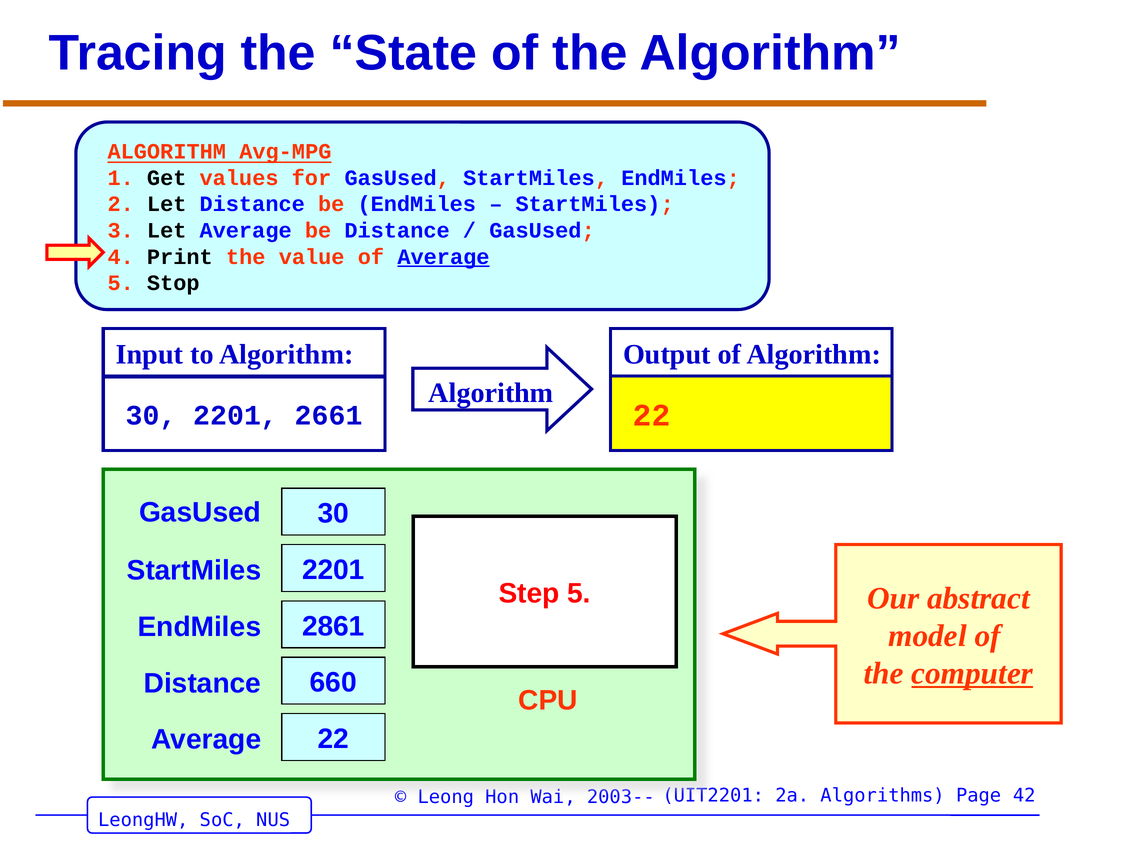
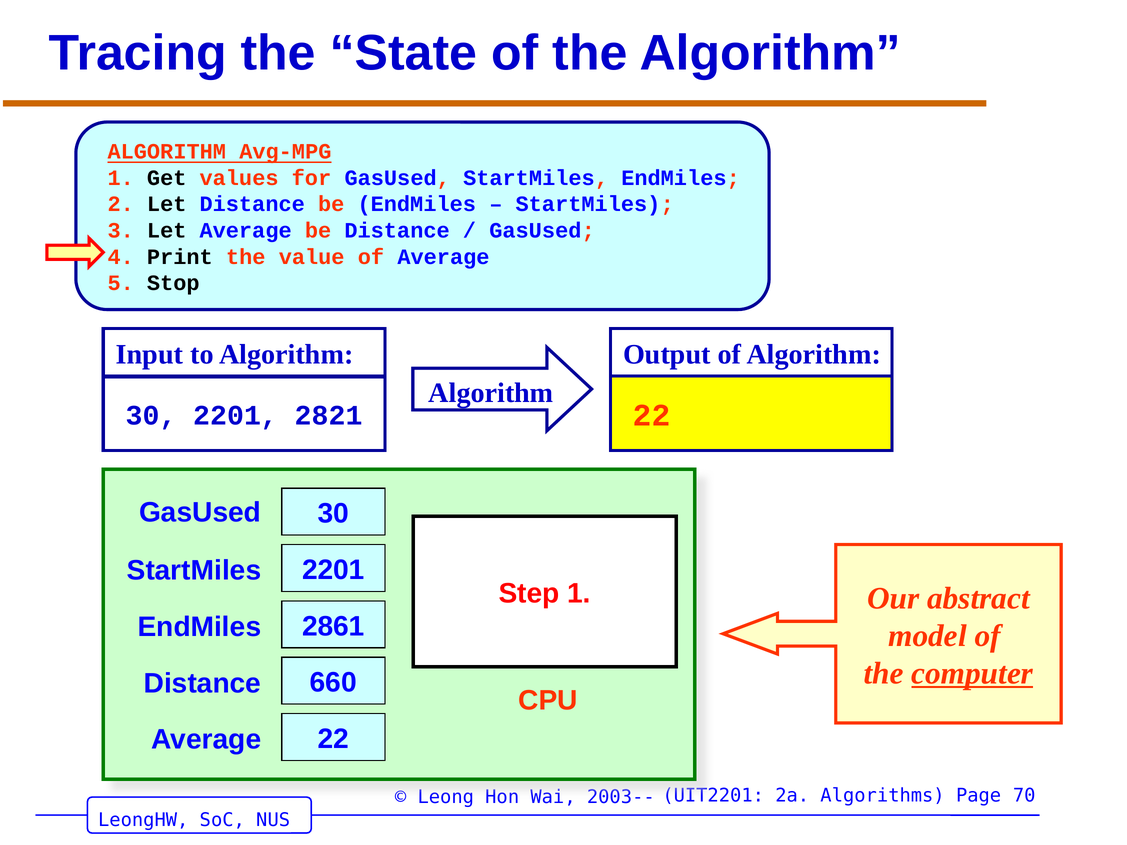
Average at (443, 257) underline: present -> none
2661: 2661 -> 2821
Step 5: 5 -> 1
42: 42 -> 70
